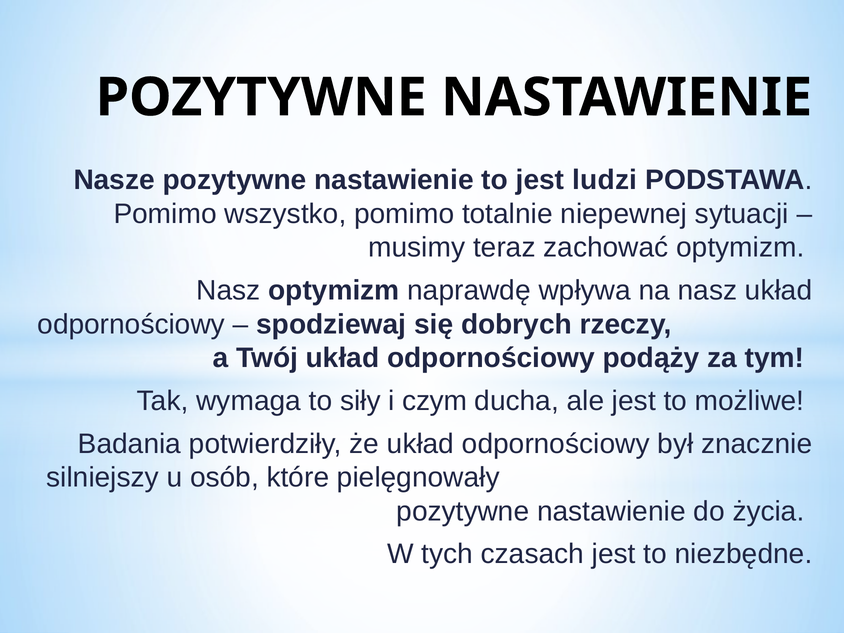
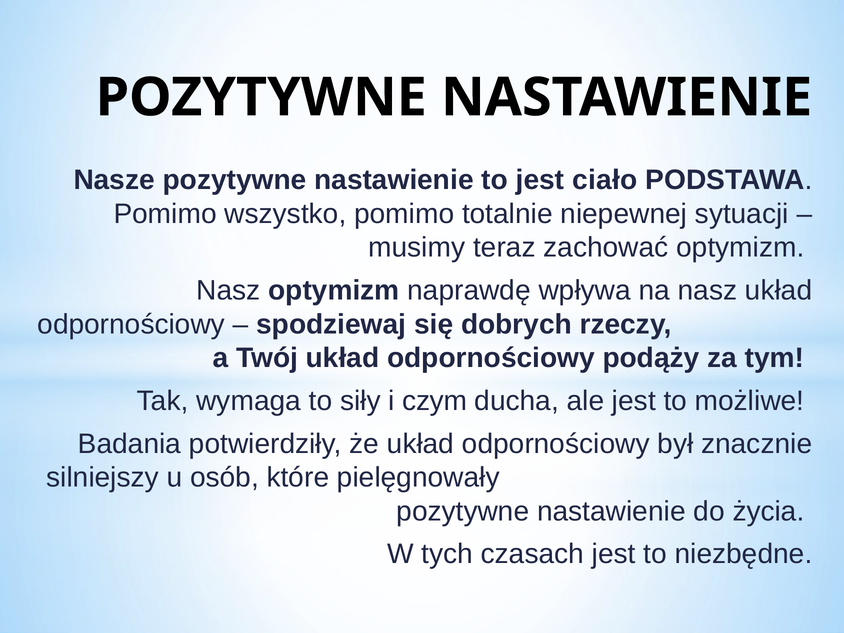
ludzi: ludzi -> ciało
